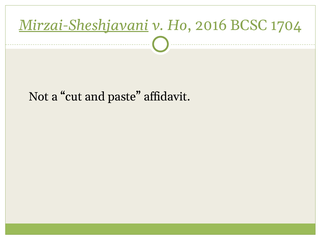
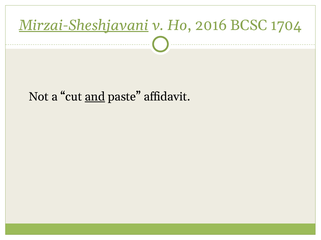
and underline: none -> present
